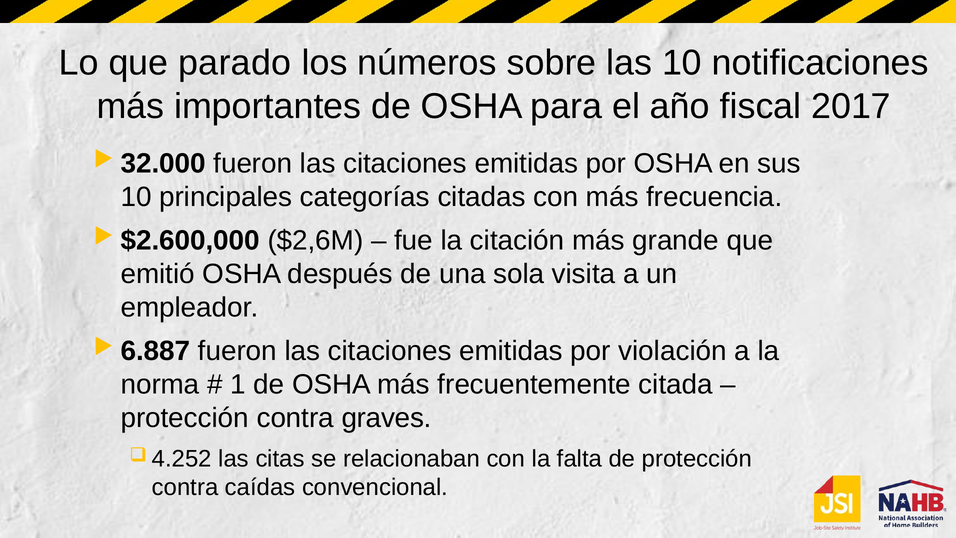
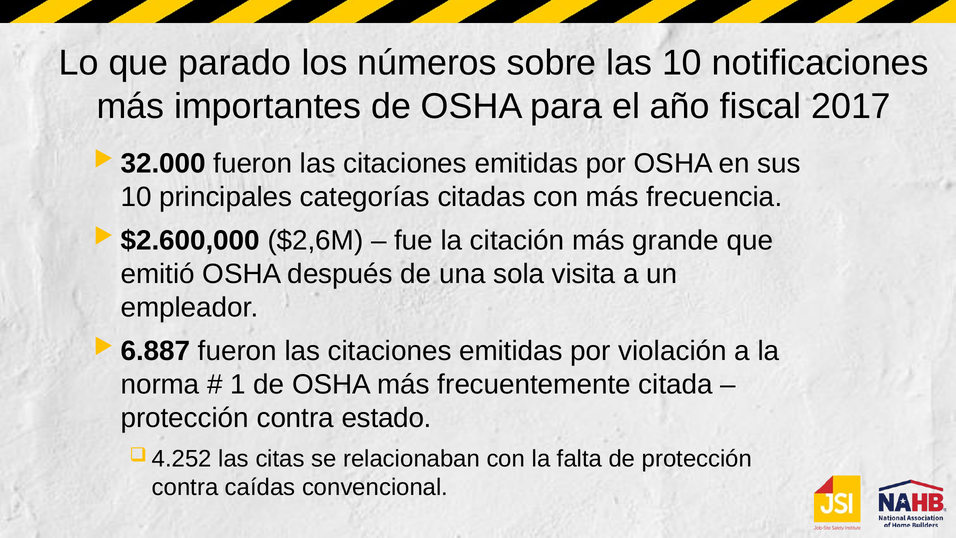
graves: graves -> estado
